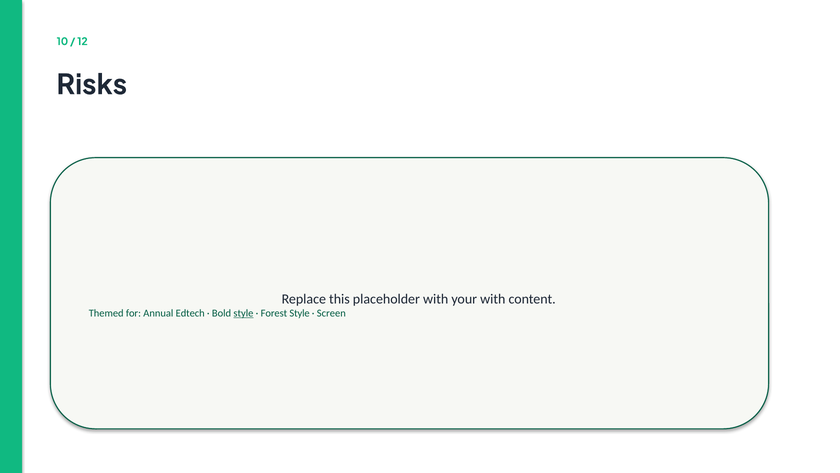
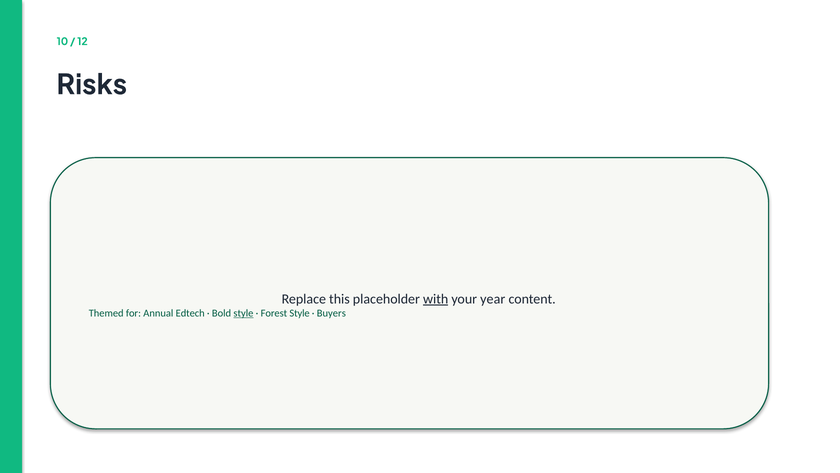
with at (436, 299) underline: none -> present
your with: with -> year
Screen: Screen -> Buyers
